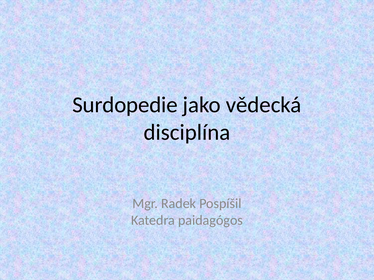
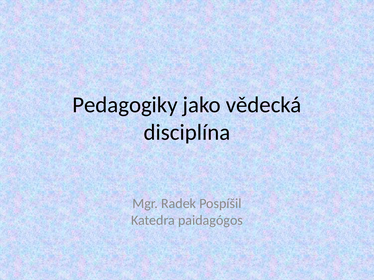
Surdopedie: Surdopedie -> Pedagogiky
